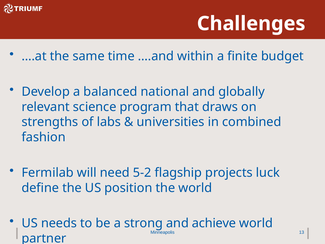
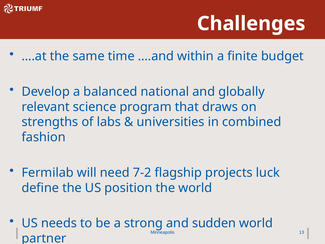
5-2: 5-2 -> 7-2
achieve: achieve -> sudden
